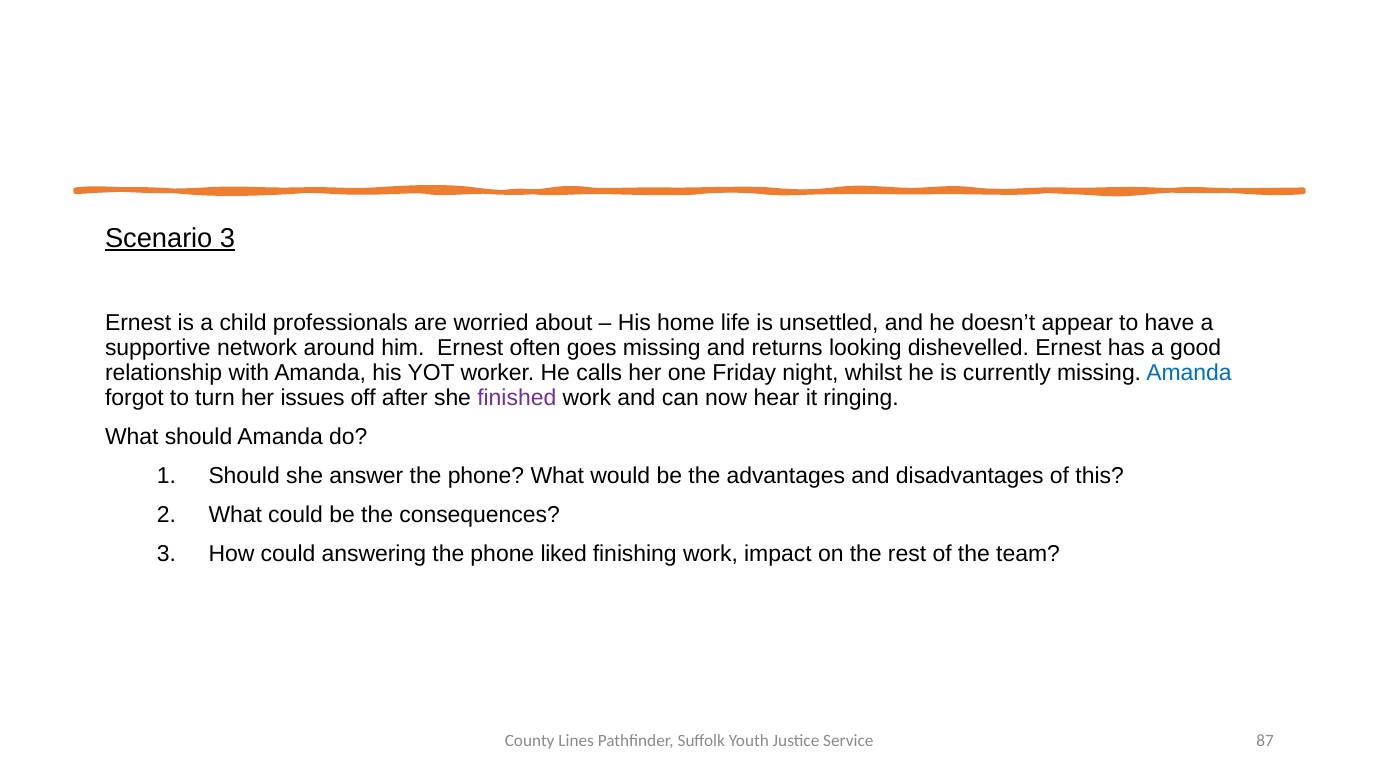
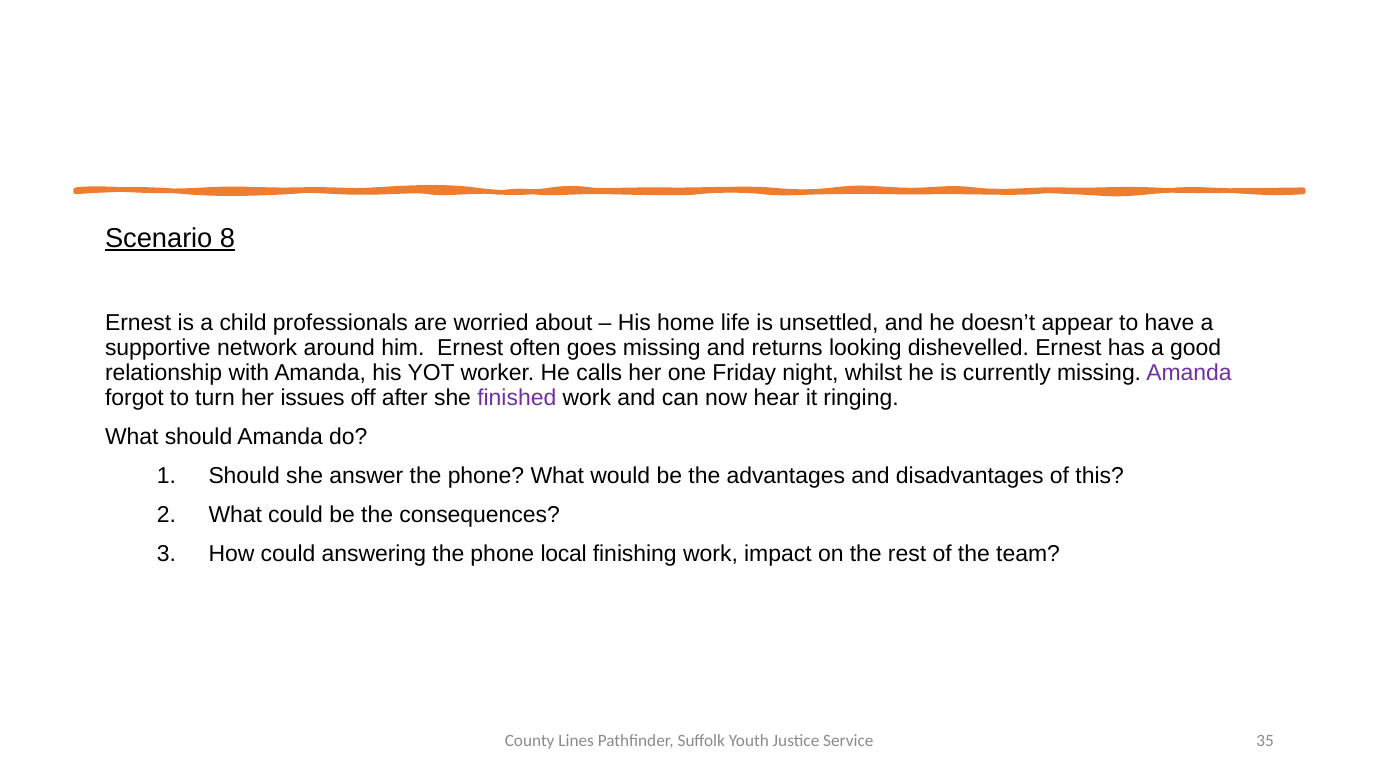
Scenario 3: 3 -> 8
Amanda at (1189, 373) colour: blue -> purple
liked: liked -> local
87: 87 -> 35
